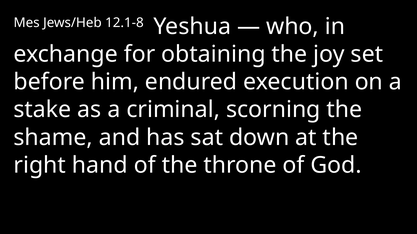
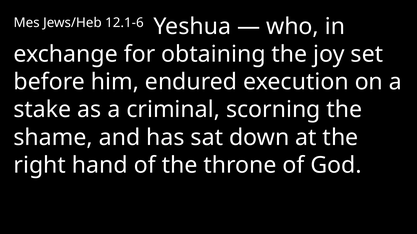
12.1-8: 12.1-8 -> 12.1-6
